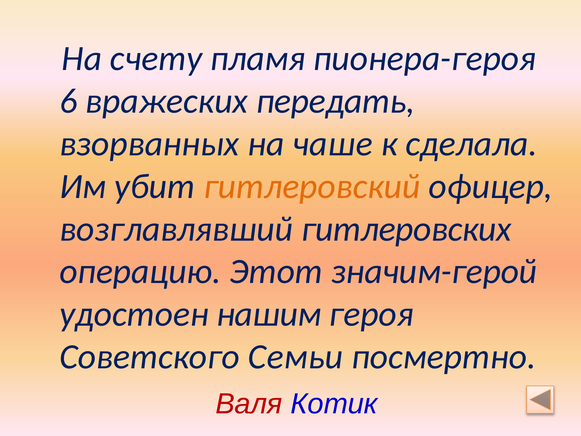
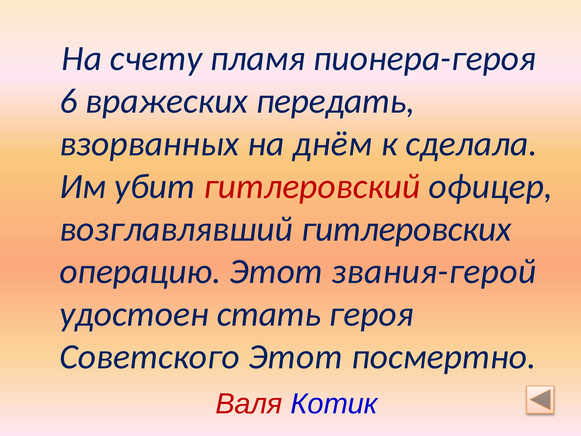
чаше: чаше -> днём
гитлеровский colour: orange -> red
значим-герой: значим-герой -> звания-герой
нашим: нашим -> стать
Советского Семьи: Семьи -> Этот
